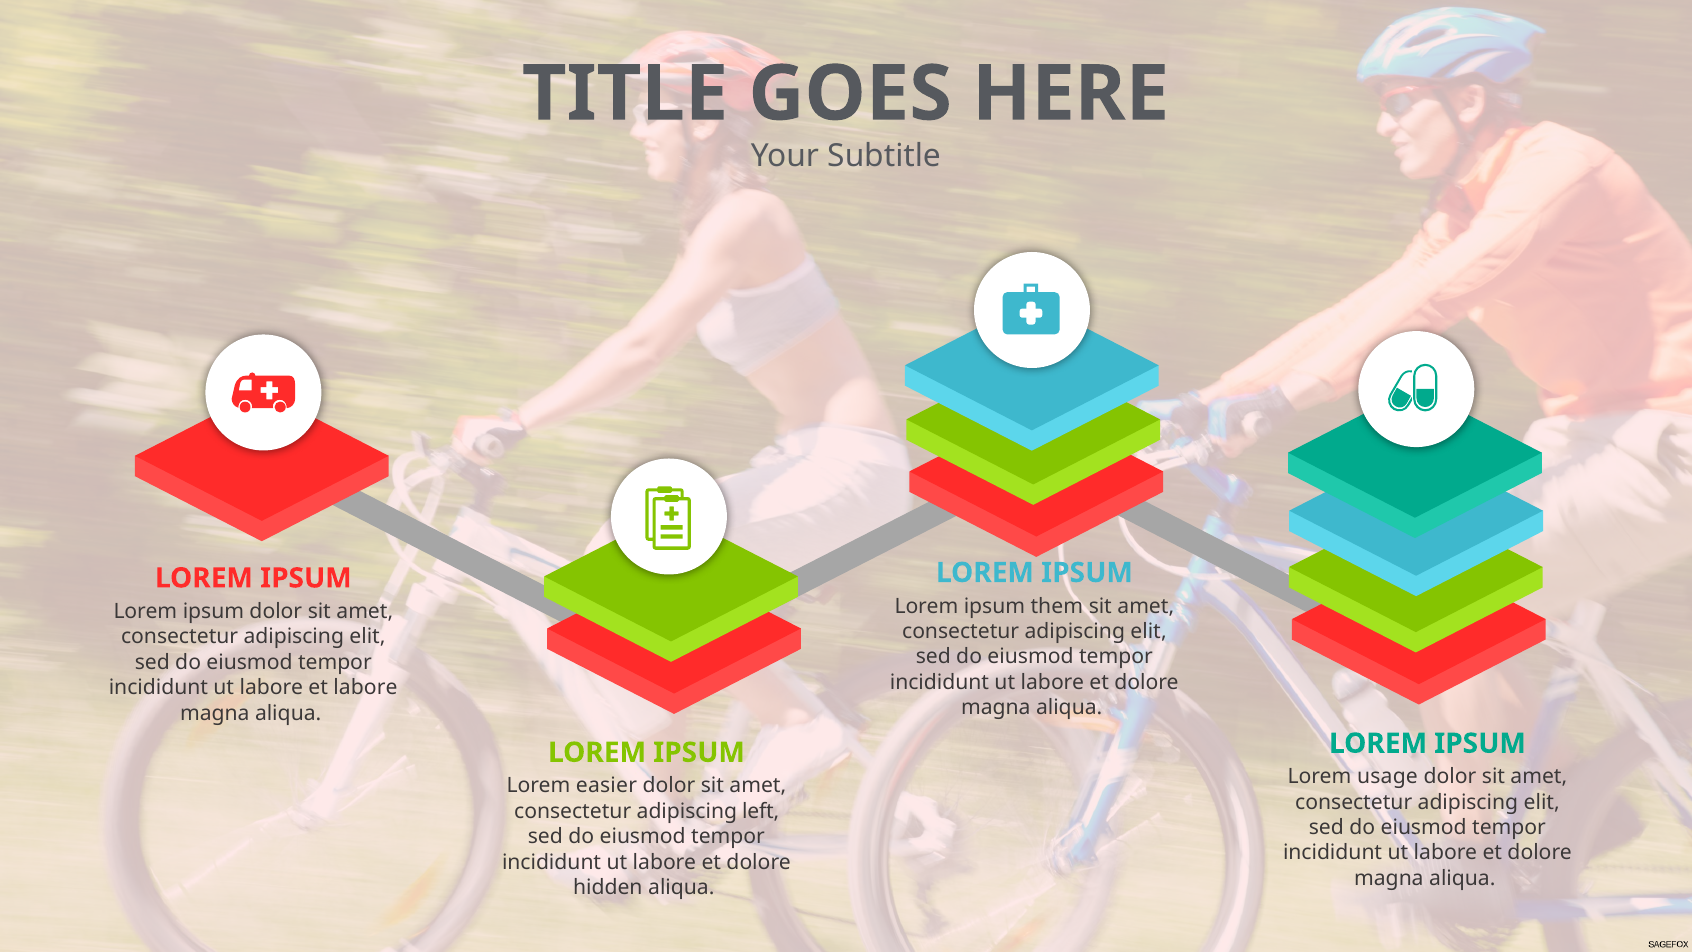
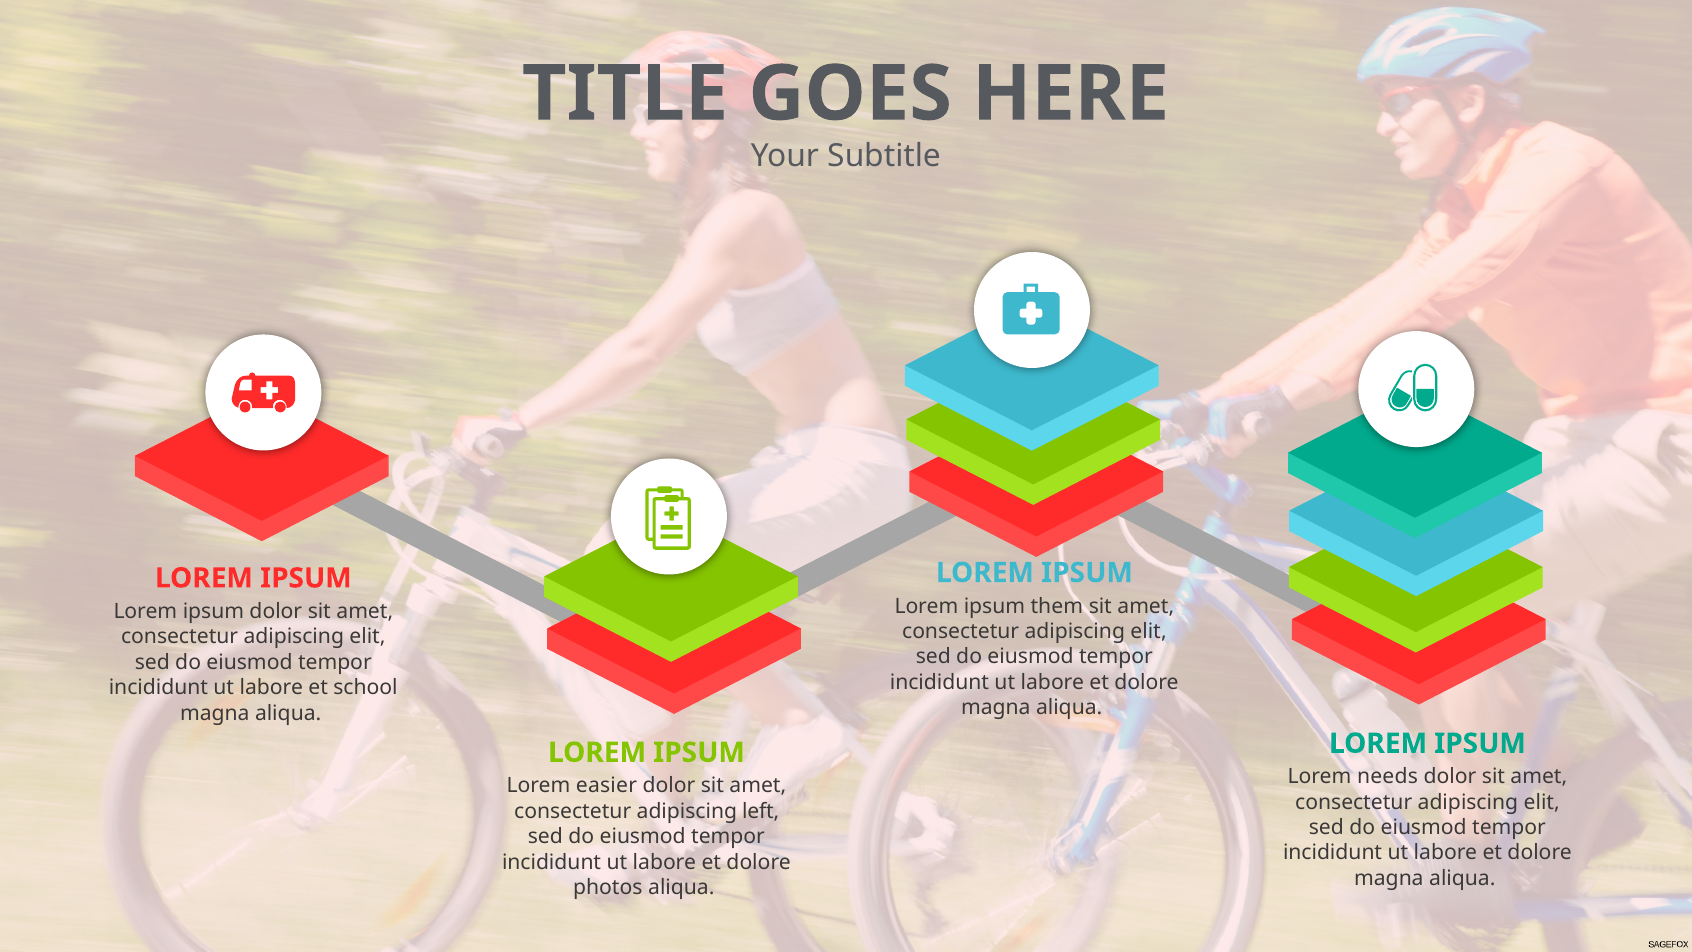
et labore: labore -> school
usage: usage -> needs
hidden: hidden -> photos
